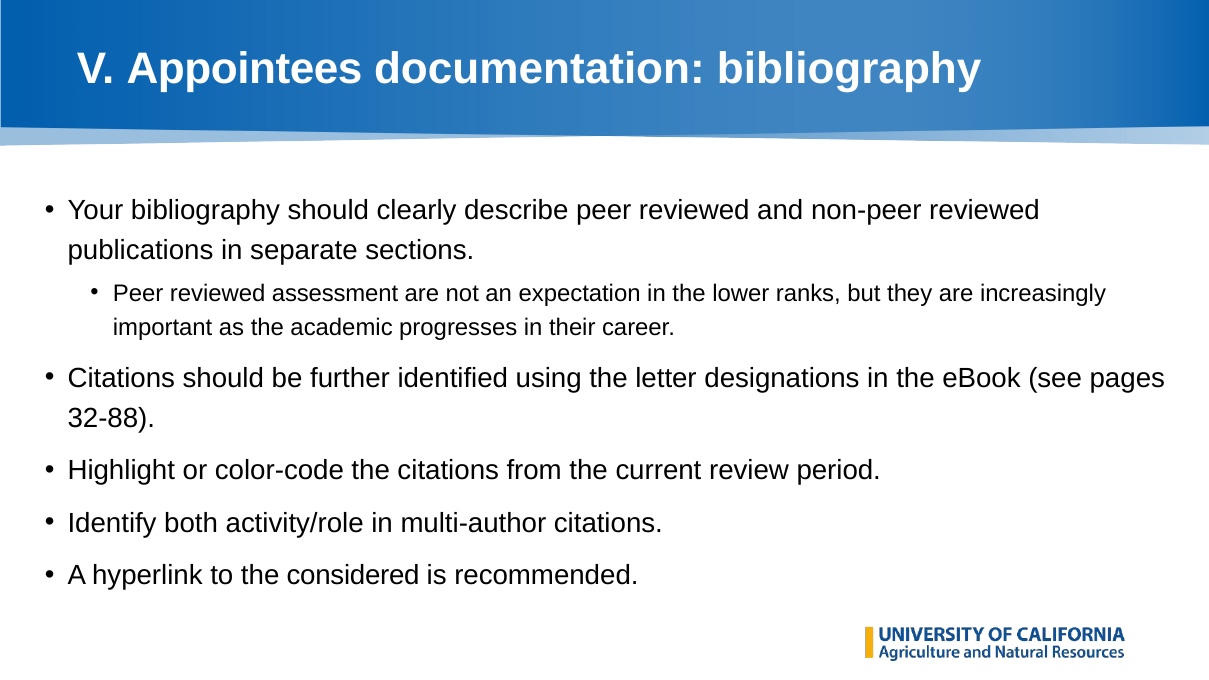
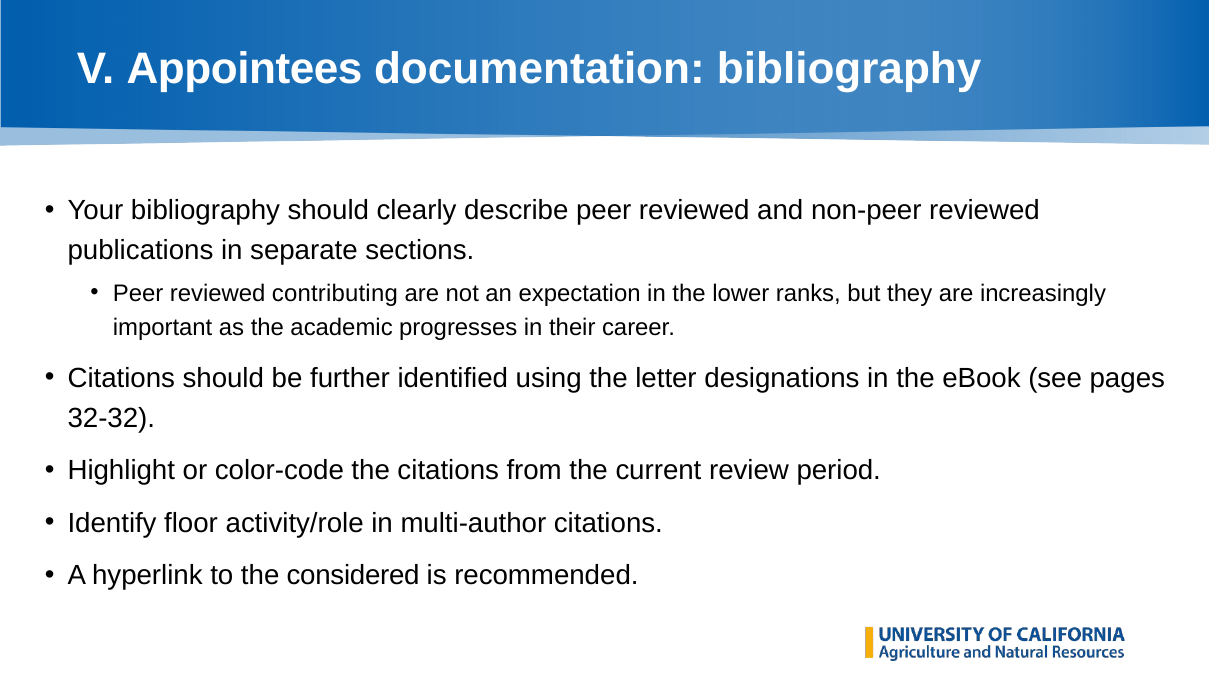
assessment: assessment -> contributing
32-88: 32-88 -> 32-32
both: both -> floor
